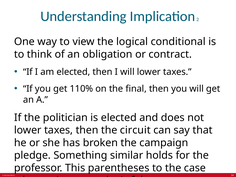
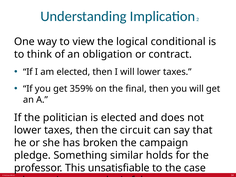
110%: 110% -> 359%
parentheses: parentheses -> unsatisfiable
